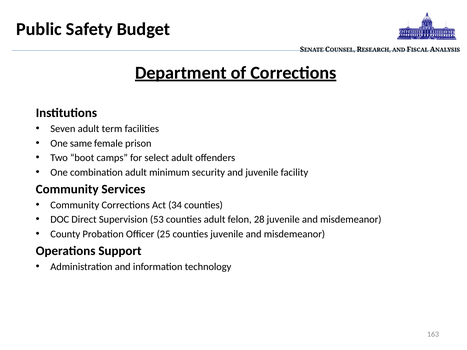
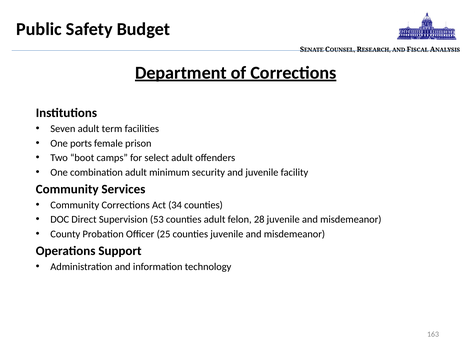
same: same -> ports
